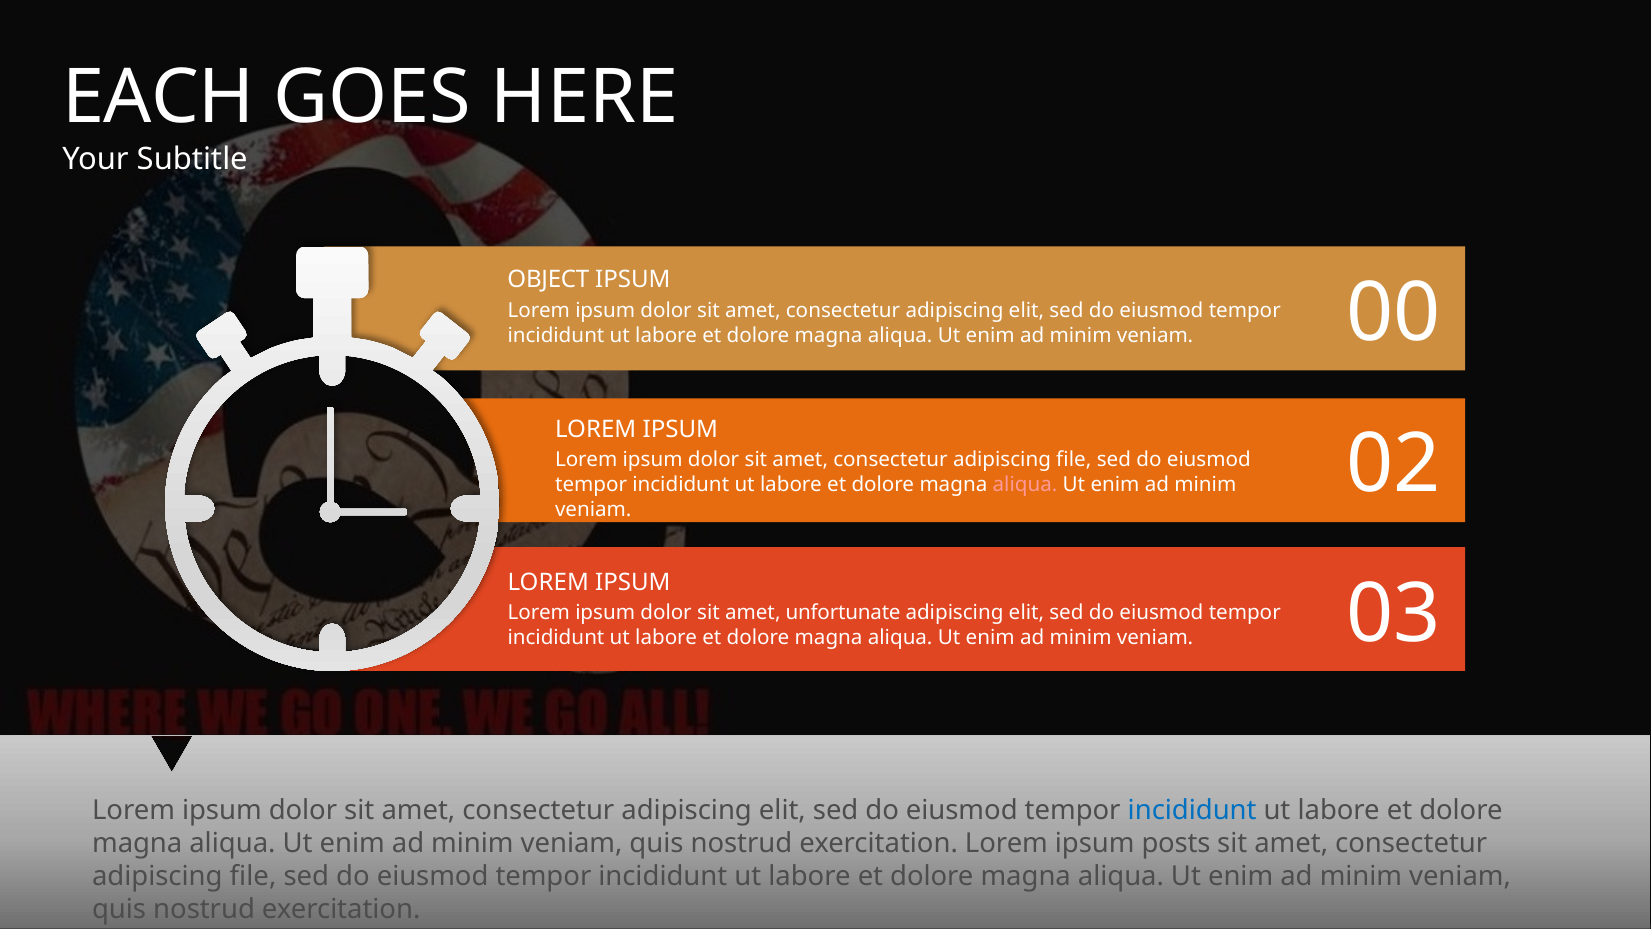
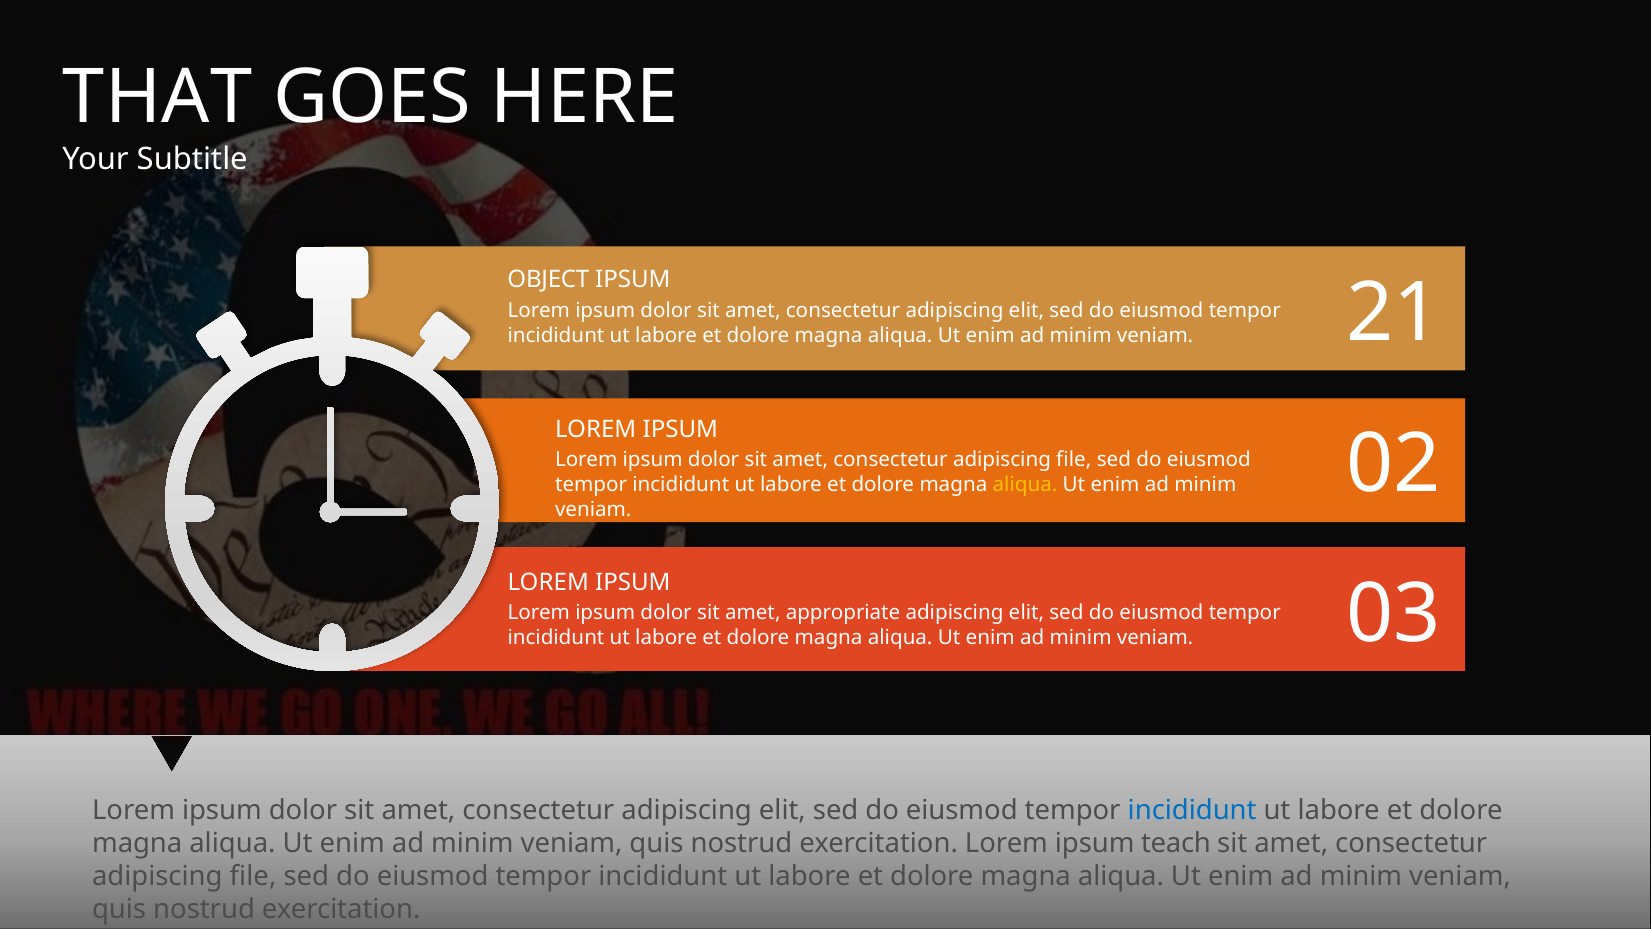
EACH: EACH -> THAT
00: 00 -> 21
aliqua at (1025, 485) colour: pink -> yellow
unfortunate: unfortunate -> appropriate
posts: posts -> teach
